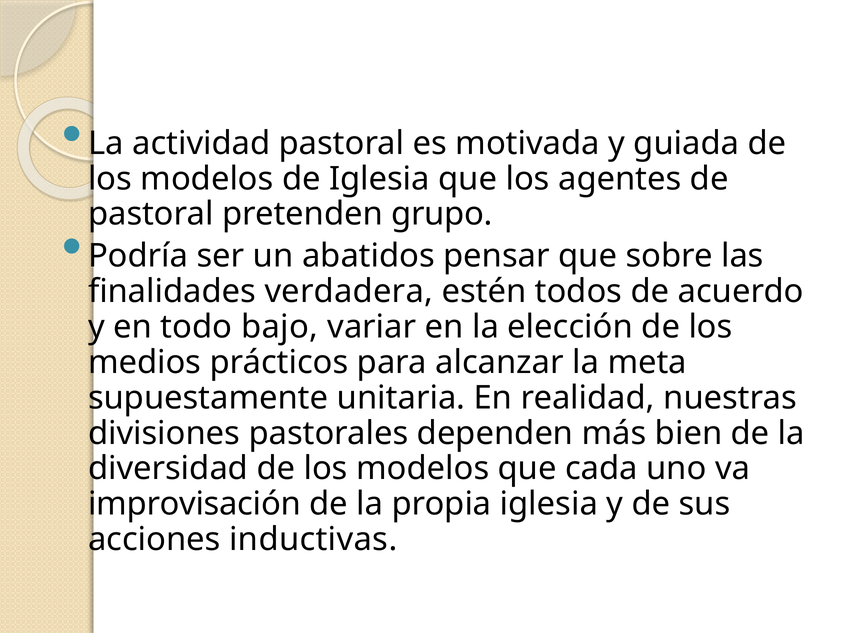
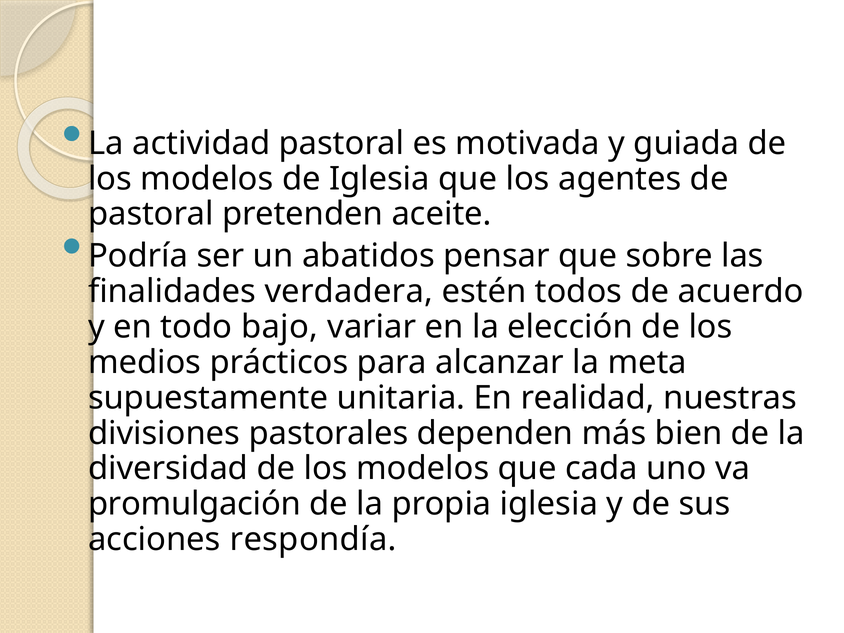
grupo: grupo -> aceite
improvisación: improvisación -> promulgación
inductivas: inductivas -> respondía
